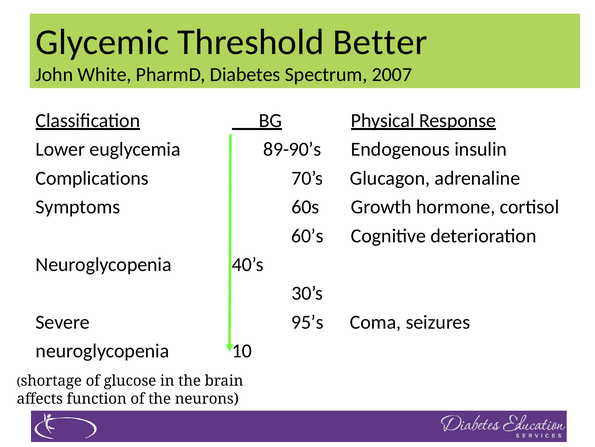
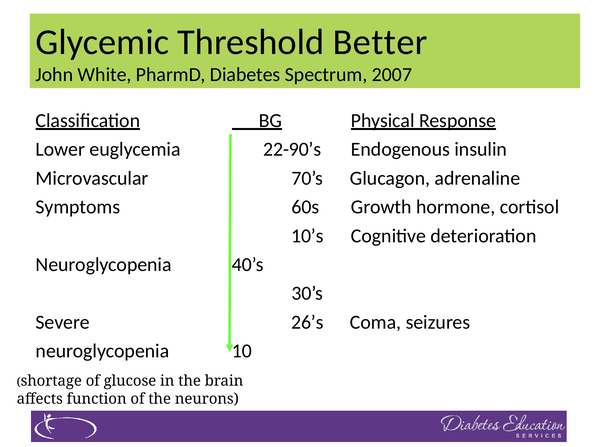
89-90’s: 89-90’s -> 22-90’s
Complications: Complications -> Microvascular
60’s: 60’s -> 10’s
95’s: 95’s -> 26’s
